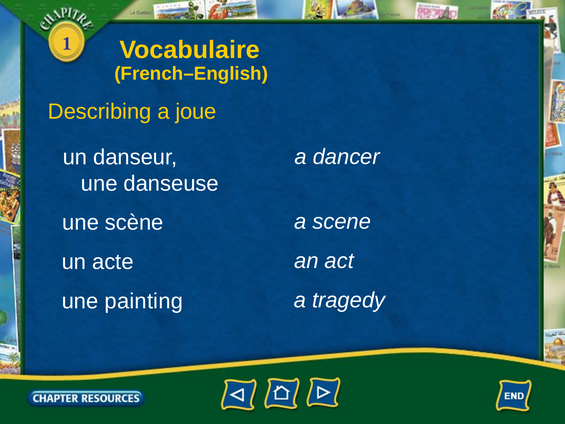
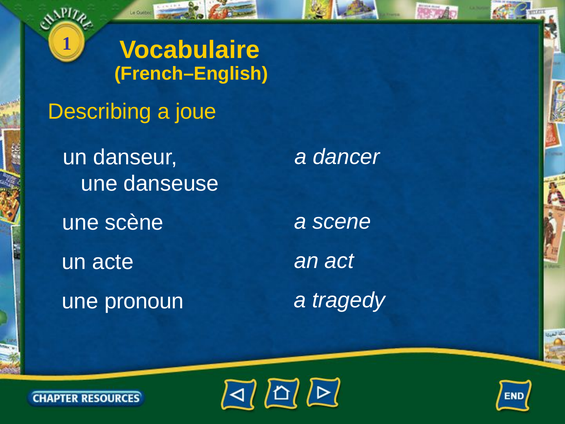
painting: painting -> pronoun
